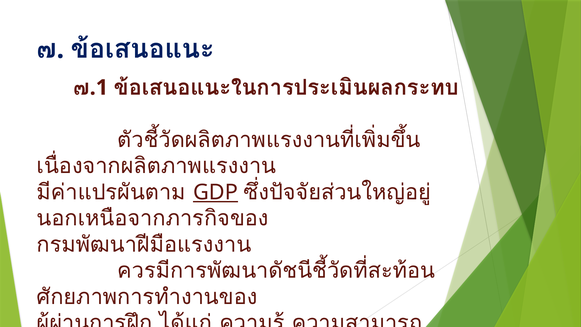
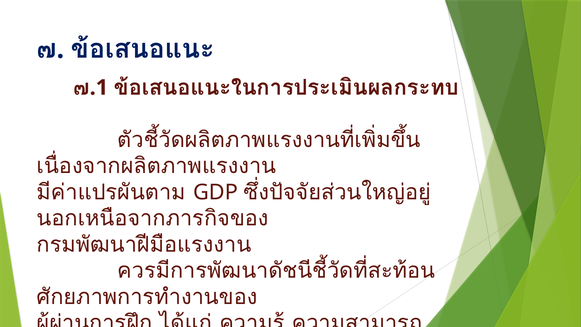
GDP underline: present -> none
